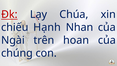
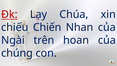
Hạnh: Hạnh -> Chiến
